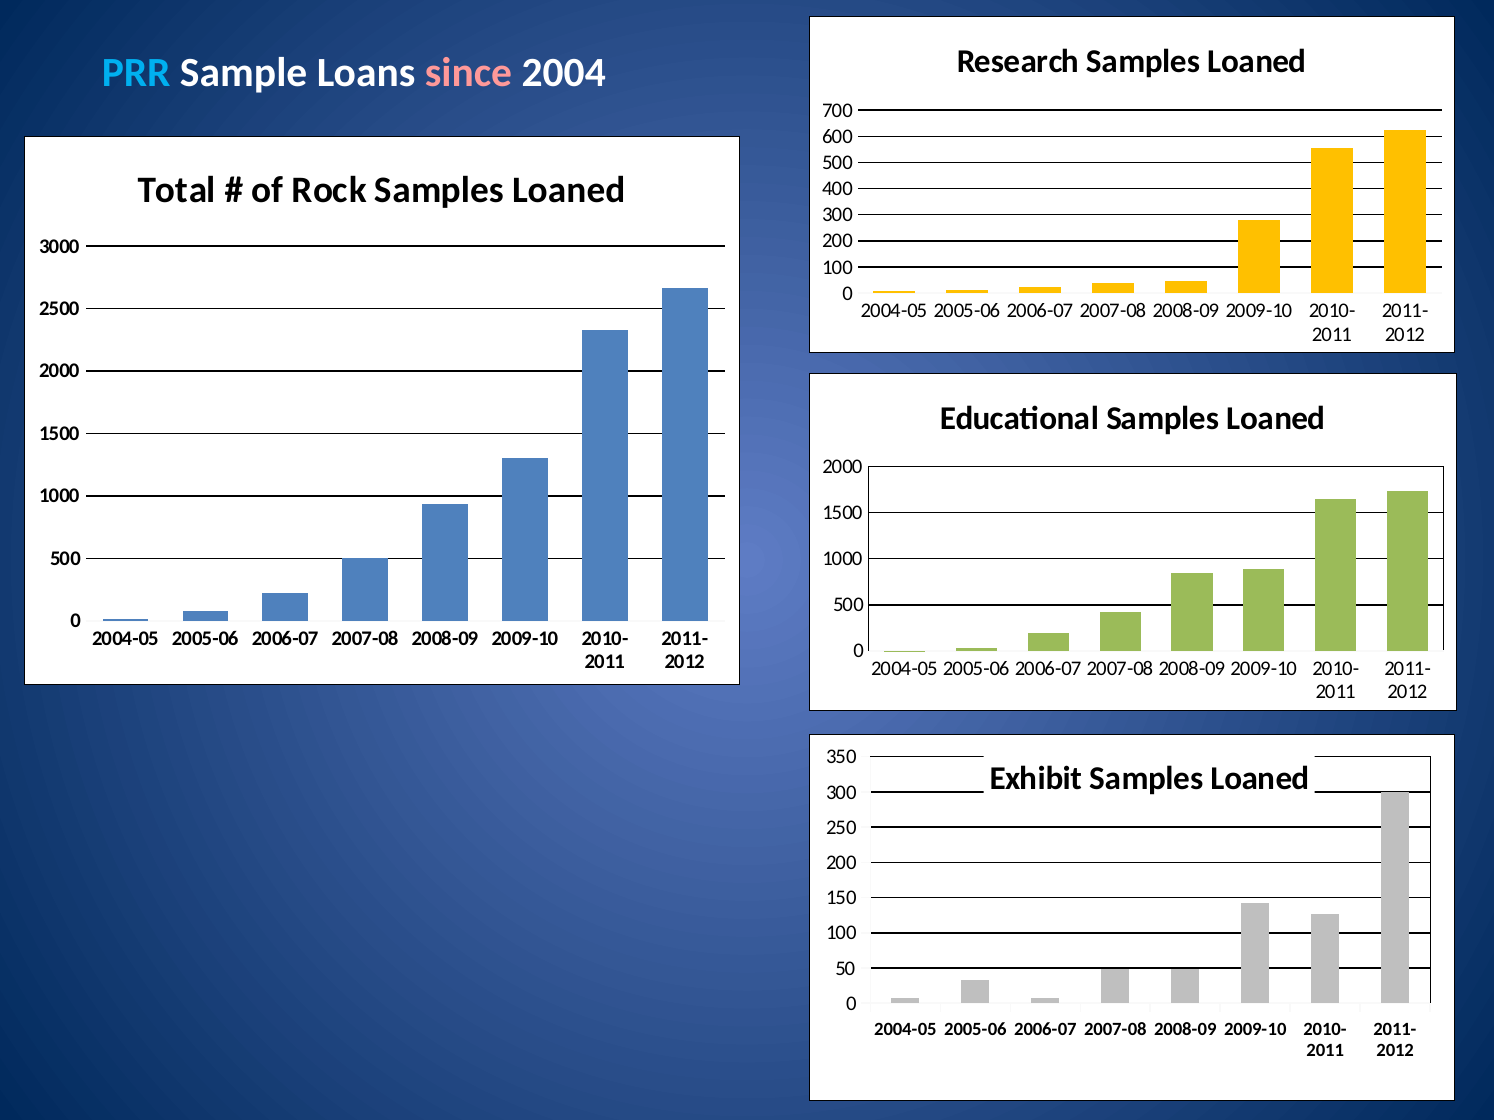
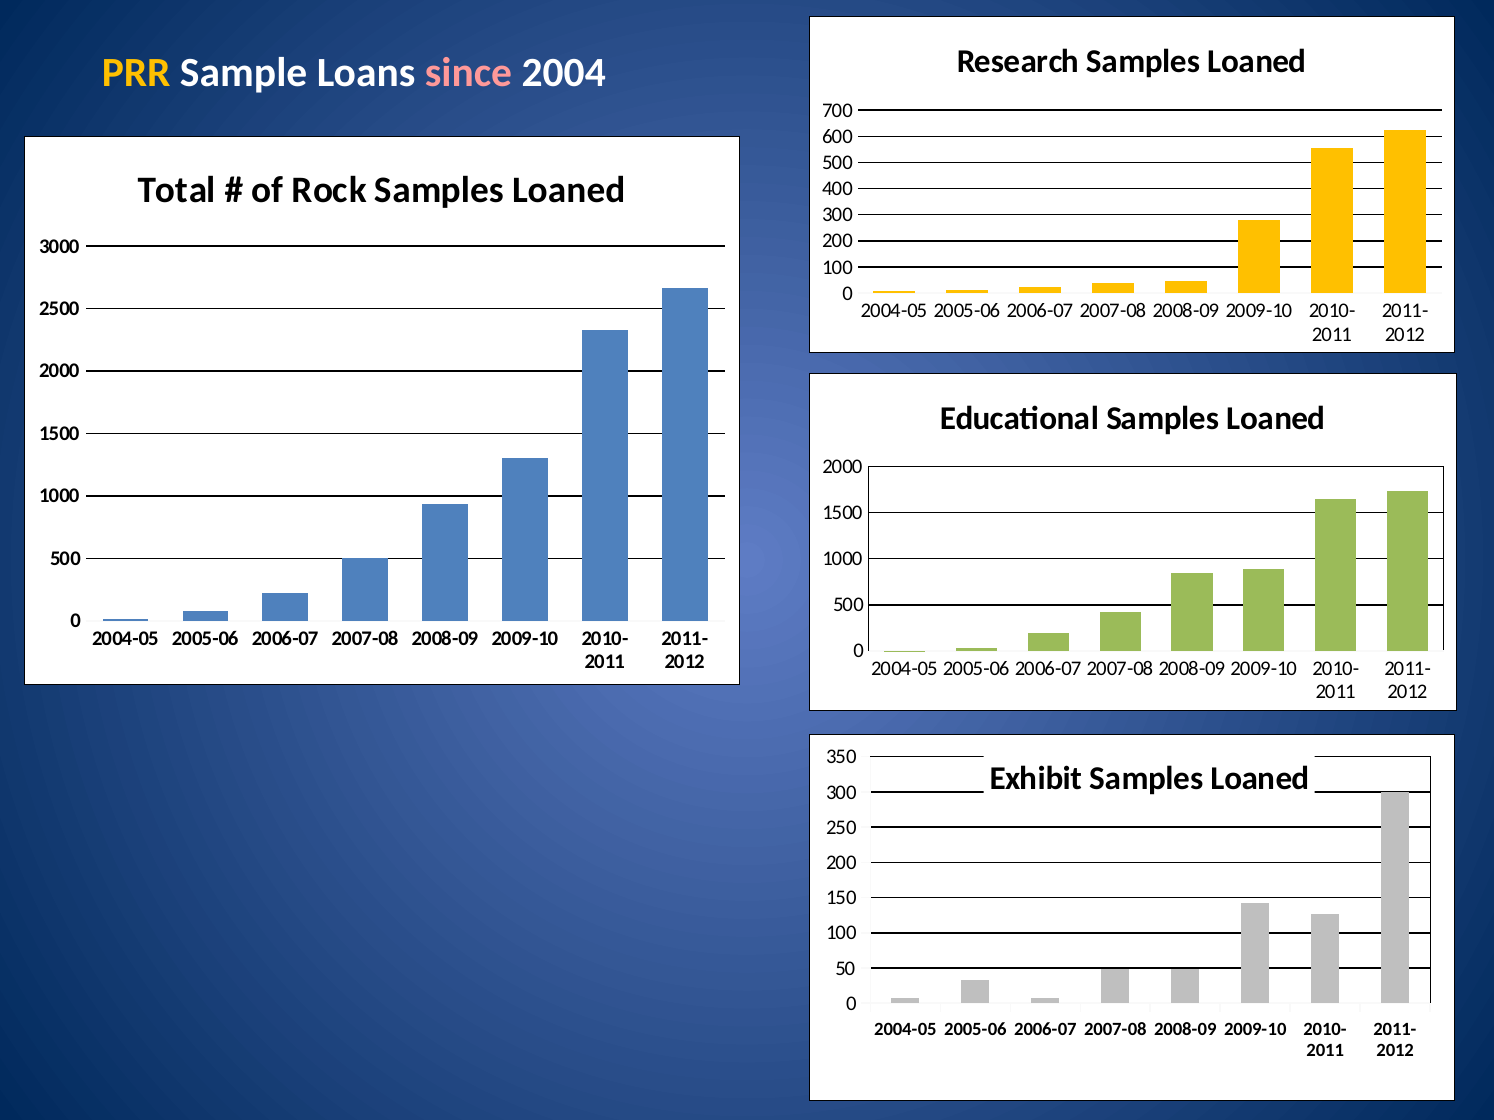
PRR colour: light blue -> yellow
